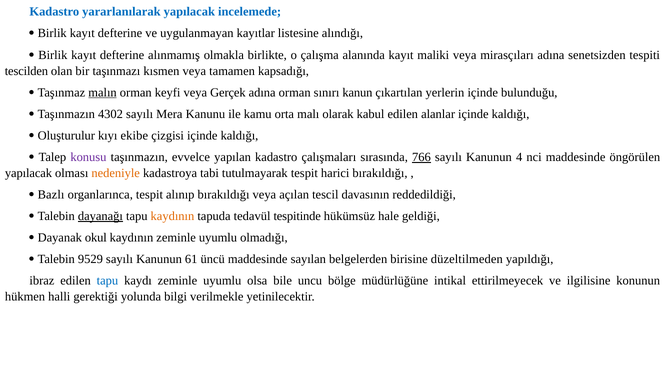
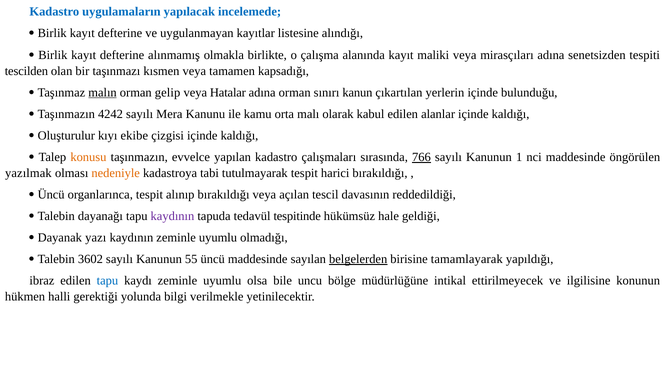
yararlanılarak: yararlanılarak -> uygulamaların
keyfi: keyfi -> gelip
Gerçek: Gerçek -> Hatalar
4302: 4302 -> 4242
konusu colour: purple -> orange
4: 4 -> 1
yapılacak at (28, 173): yapılacak -> yazılmak
Bazlı at (51, 195): Bazlı -> Üncü
dayanağı underline: present -> none
kaydının at (172, 217) colour: orange -> purple
okul: okul -> yazı
9529: 9529 -> 3602
61: 61 -> 55
belgelerden underline: none -> present
düzeltilmeden: düzeltilmeden -> tamamlayarak
